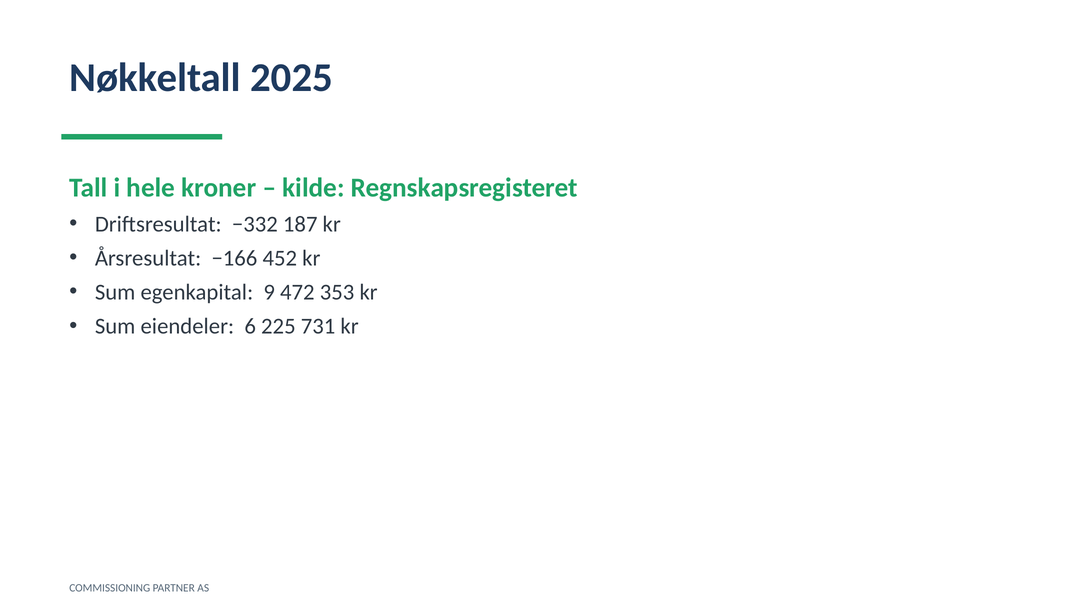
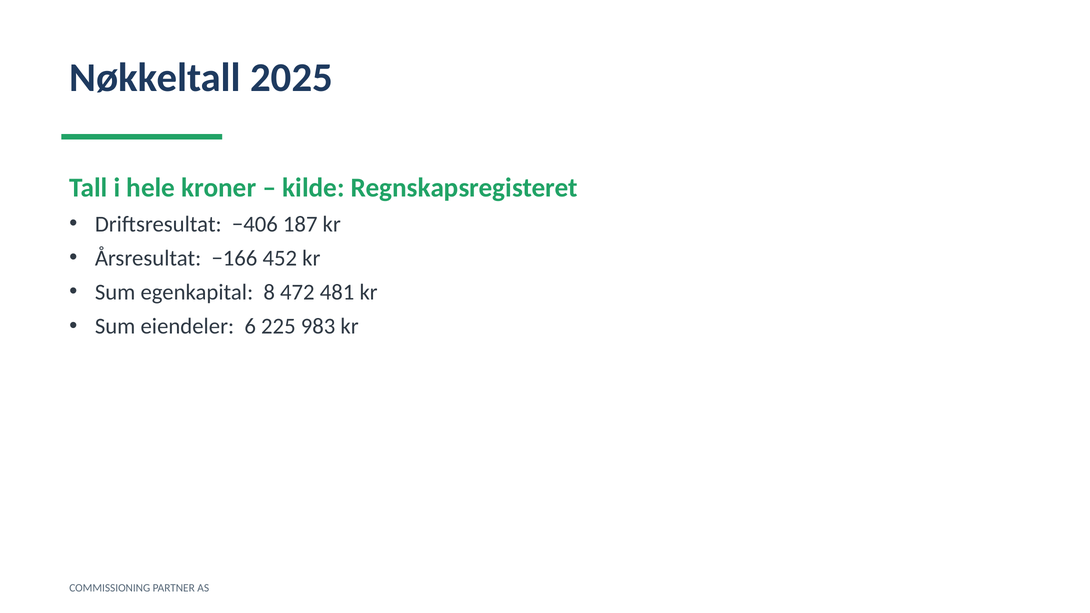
−332: −332 -> −406
9: 9 -> 8
353: 353 -> 481
731: 731 -> 983
